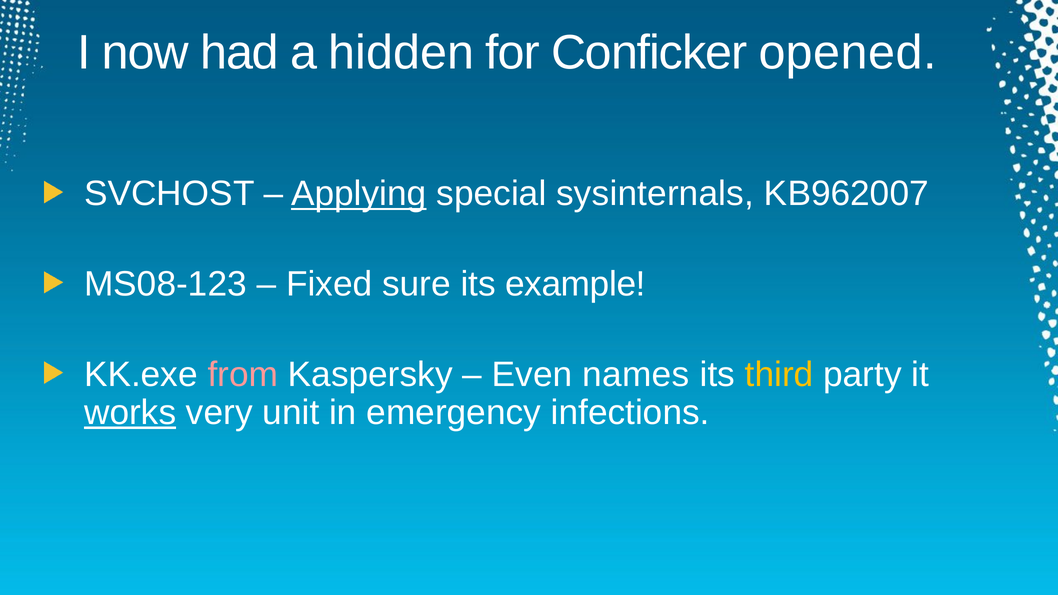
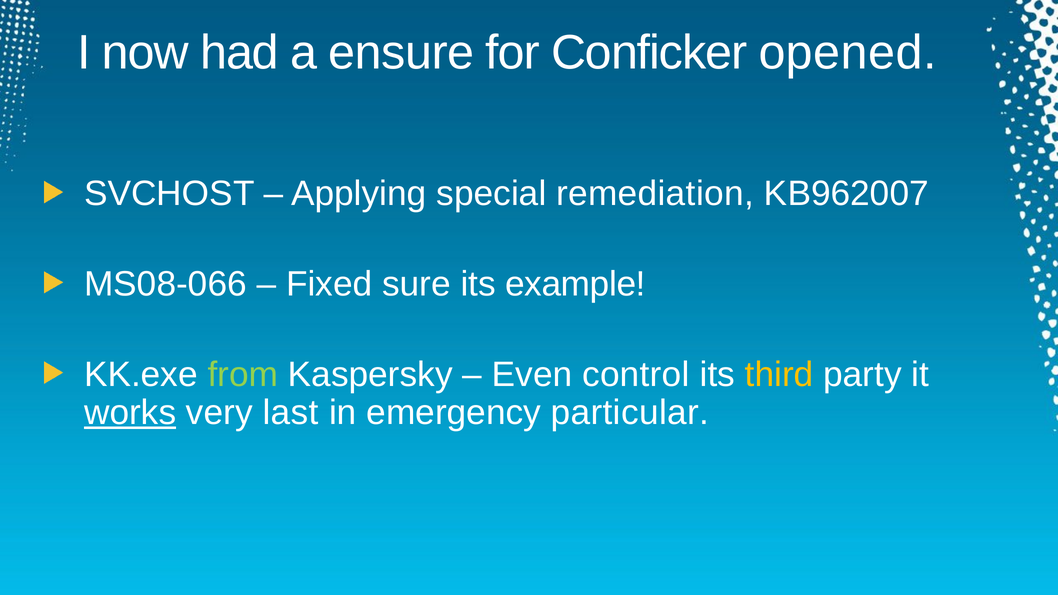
hidden: hidden -> ensure
Applying underline: present -> none
sysinternals: sysinternals -> remediation
MS08-123: MS08-123 -> MS08-066
from colour: pink -> light green
names: names -> control
unit: unit -> last
infections: infections -> particular
